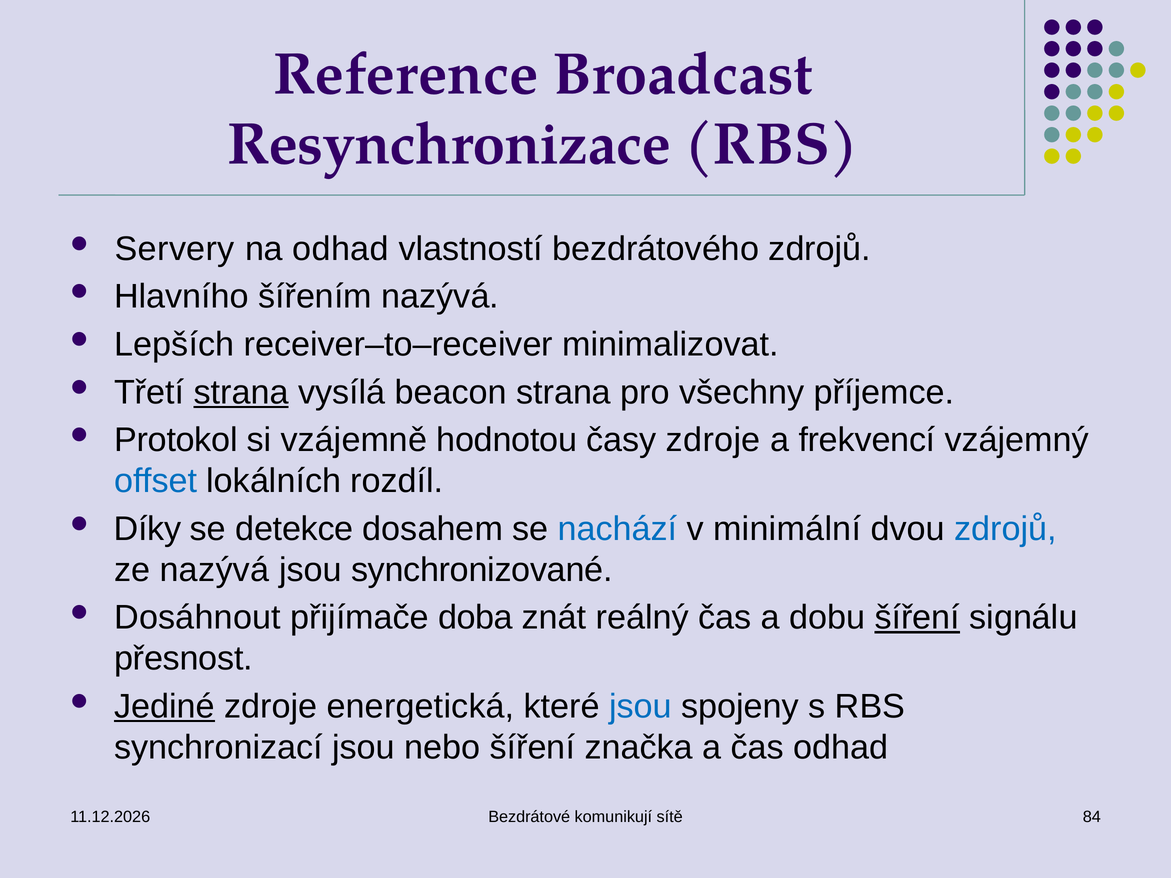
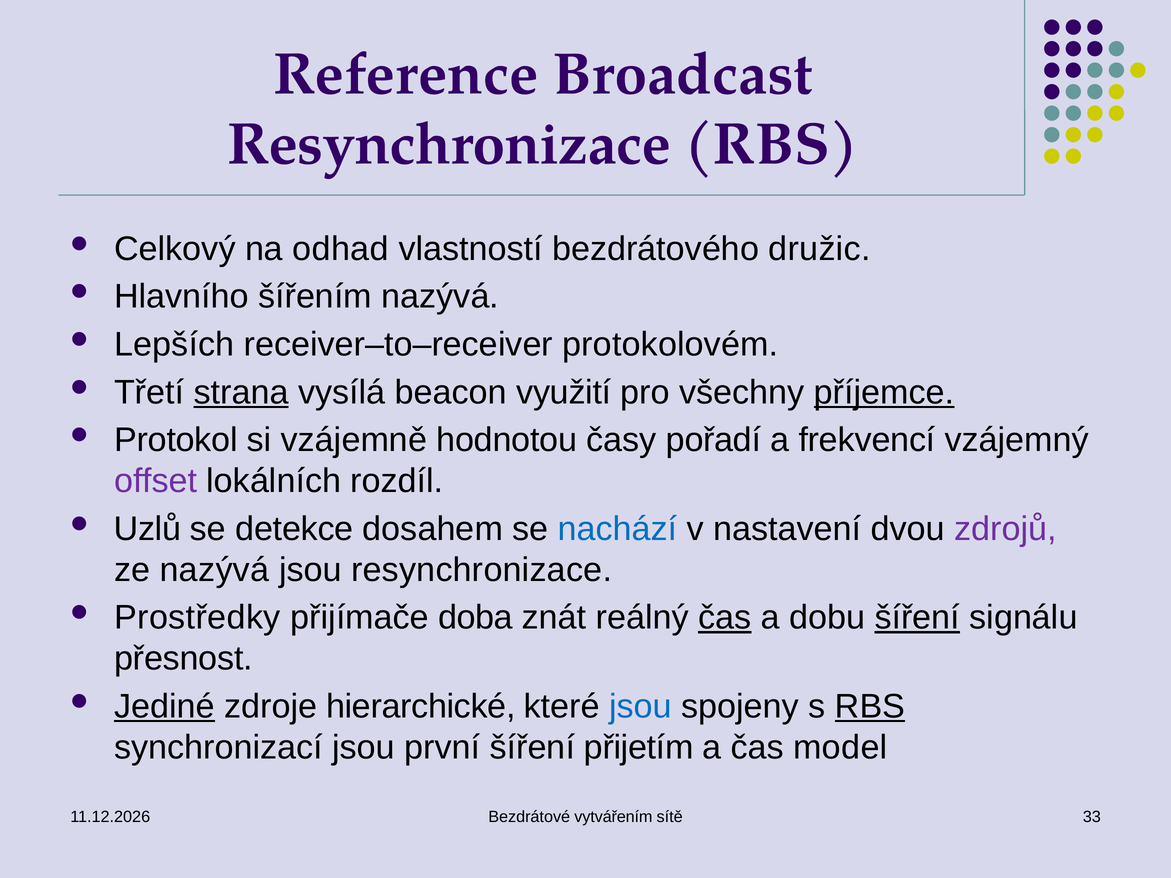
Servery: Servery -> Celkový
bezdrátového zdrojů: zdrojů -> družic
minimalizovat: minimalizovat -> protokolovém
beacon strana: strana -> využití
příjemce underline: none -> present
časy zdroje: zdroje -> pořadí
offset colour: blue -> purple
Díky: Díky -> Uzlů
minimální: minimální -> nastavení
zdrojů at (1005, 529) colour: blue -> purple
jsou synchronizované: synchronizované -> resynchronizace
Dosáhnout: Dosáhnout -> Prostředky
čas at (725, 618) underline: none -> present
energetická: energetická -> hierarchické
RBS at (870, 707) underline: none -> present
nebo: nebo -> první
značka: značka -> přijetím
čas odhad: odhad -> model
komunikují: komunikují -> vytvářením
84: 84 -> 33
